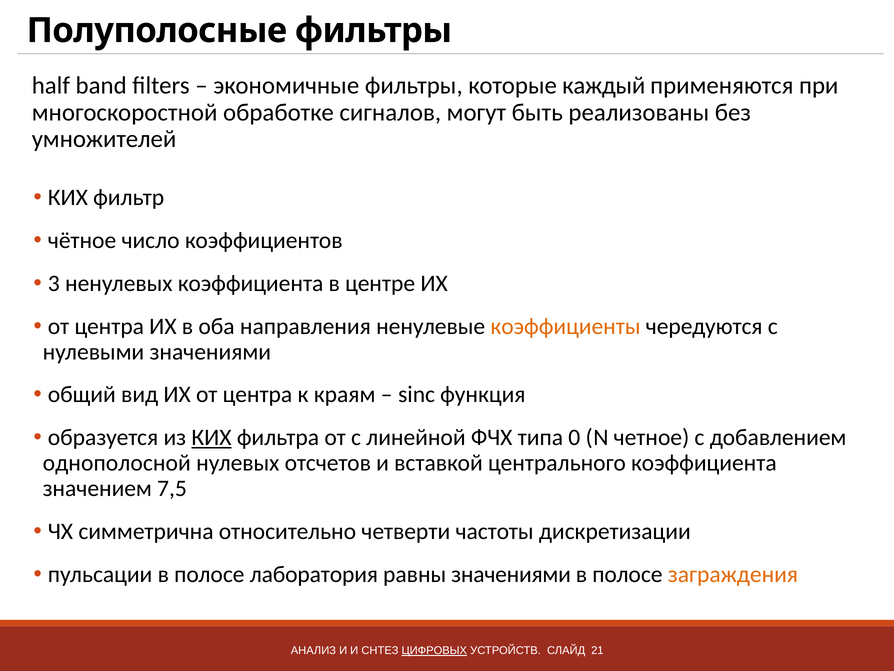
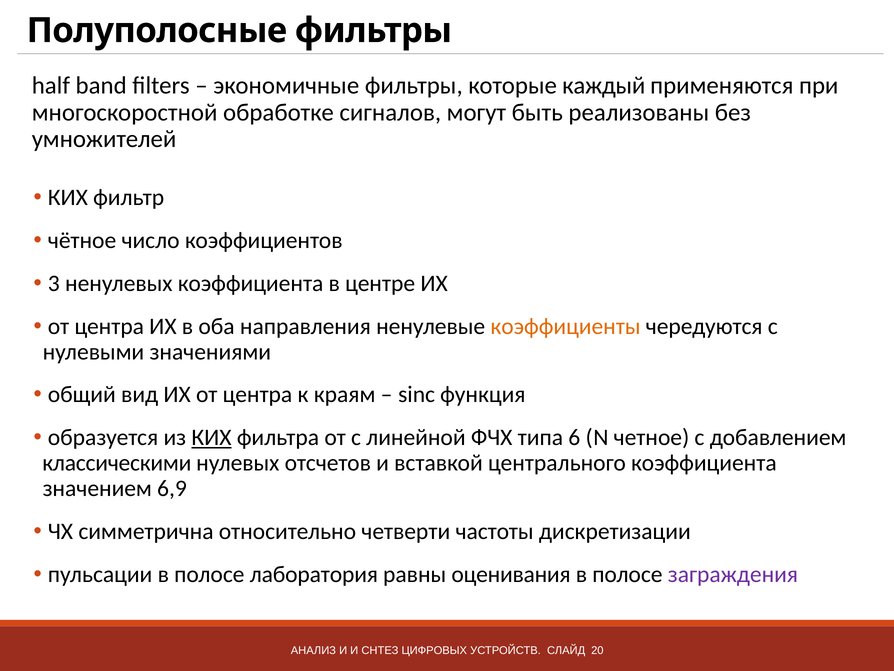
0: 0 -> 6
однополосной: однополосной -> классическими
7,5: 7,5 -> 6,9
равны значениями: значениями -> оценивания
заграждения colour: orange -> purple
ЦИФРОВЫХ underline: present -> none
21: 21 -> 20
